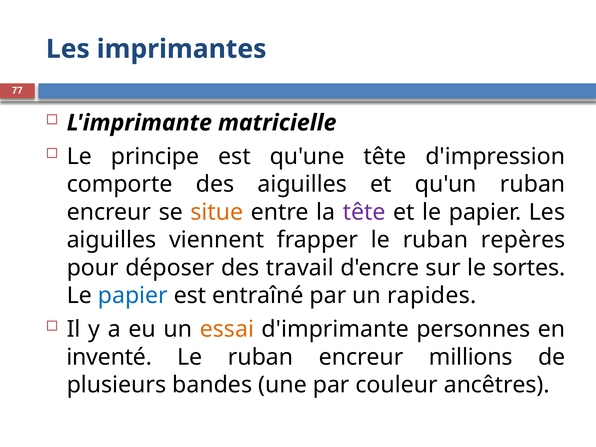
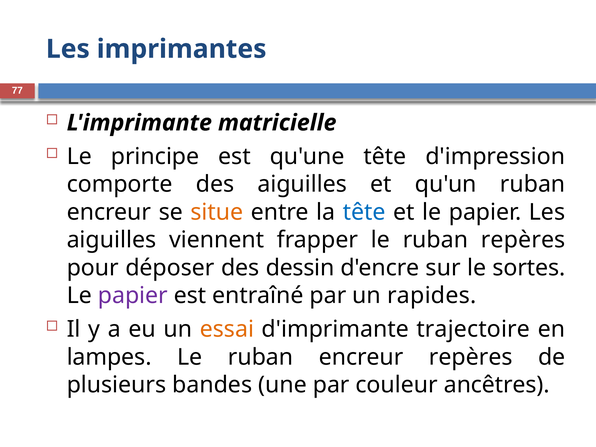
tête at (364, 212) colour: purple -> blue
travail: travail -> dessin
papier at (133, 296) colour: blue -> purple
personnes: personnes -> trajectoire
inventé: inventé -> lampes
encreur millions: millions -> repères
